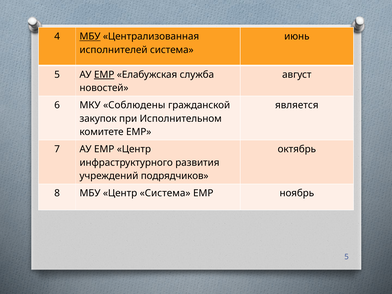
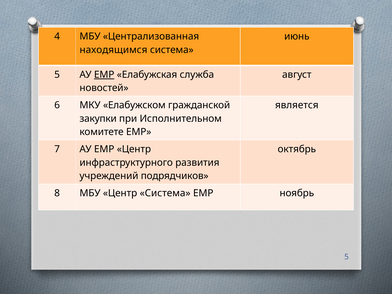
МБУ at (90, 36) underline: present -> none
исполнителей: исполнителей -> находящимся
Соблюдены: Соблюдены -> Елабужском
закупок: закупок -> закупки
